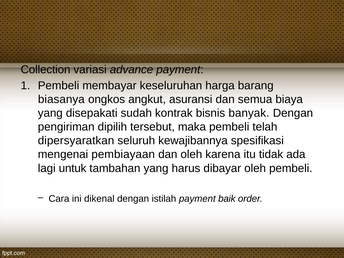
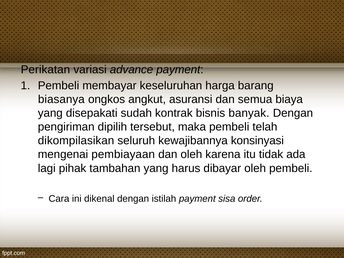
Collection: Collection -> Perikatan
dipersyaratkan: dipersyaratkan -> dikompilasikan
spesifikasi: spesifikasi -> konsinyasi
untuk: untuk -> pihak
baik: baik -> sisa
